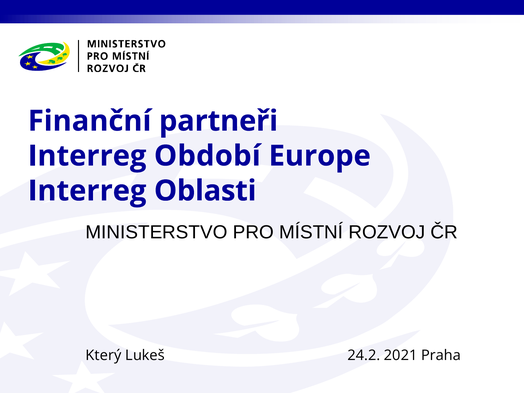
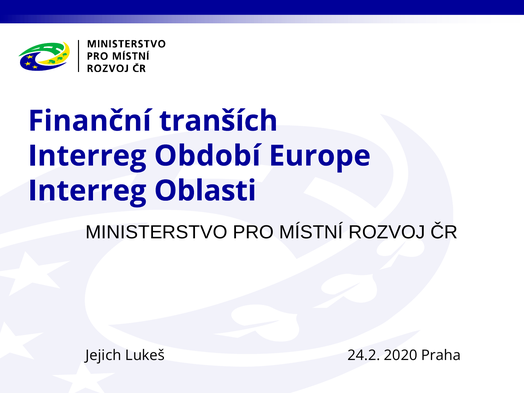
partneři: partneři -> tranších
Který: Který -> Jejich
2021: 2021 -> 2020
